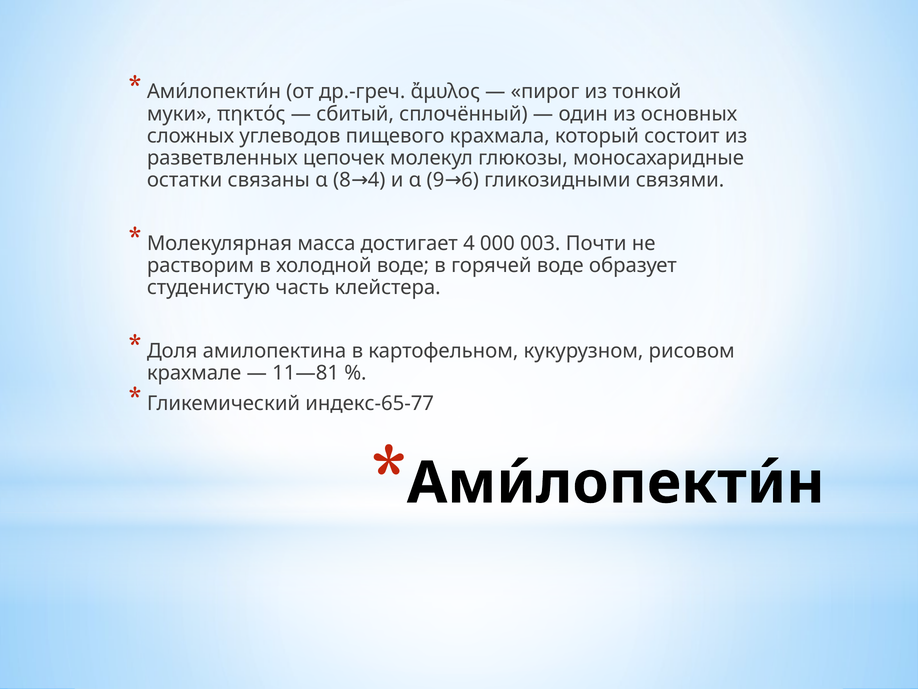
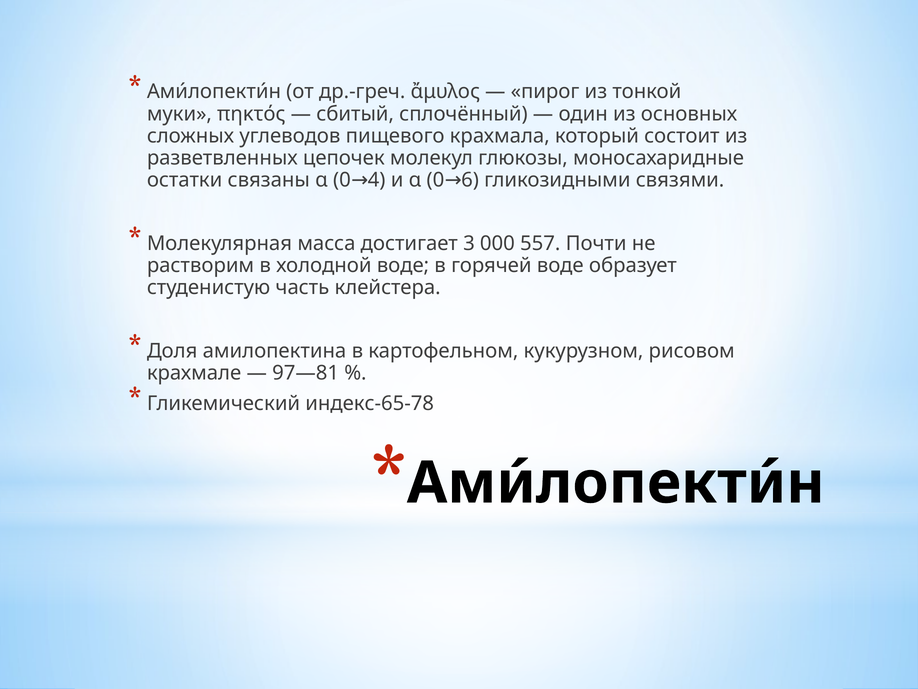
связаны α 8: 8 -> 0
и α 9: 9 -> 0
достигает 4: 4 -> 3
003: 003 -> 557
11—81: 11—81 -> 97—81
индекс-65-77: индекс-65-77 -> индекс-65-78
